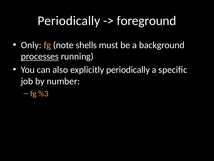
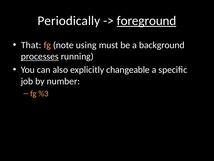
foreground underline: none -> present
Only: Only -> That
shells: shells -> using
explicitly periodically: periodically -> changeable
